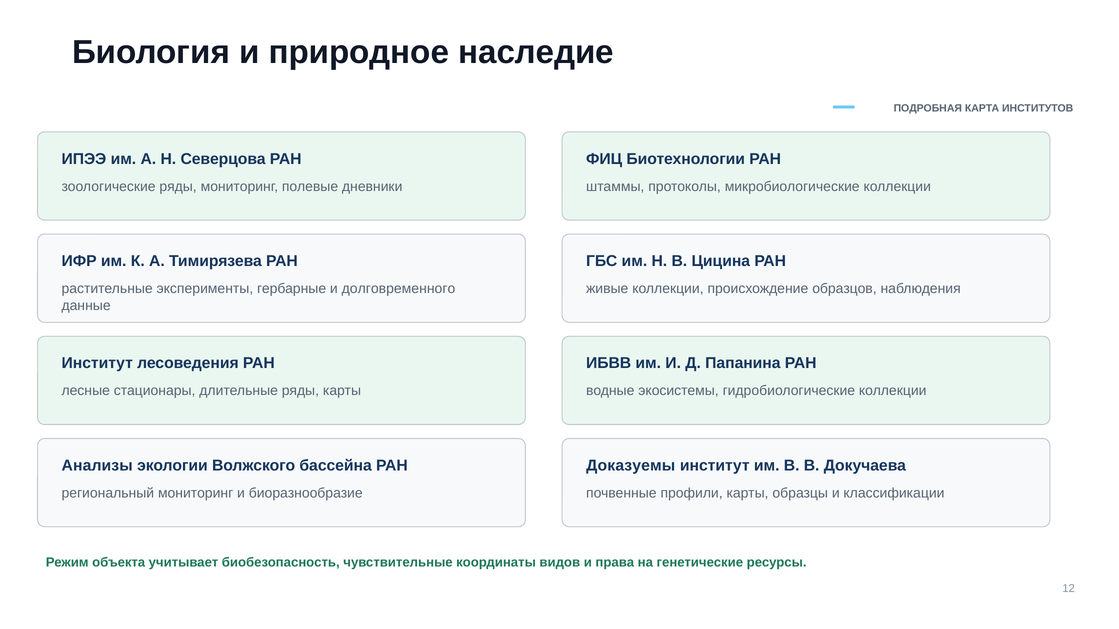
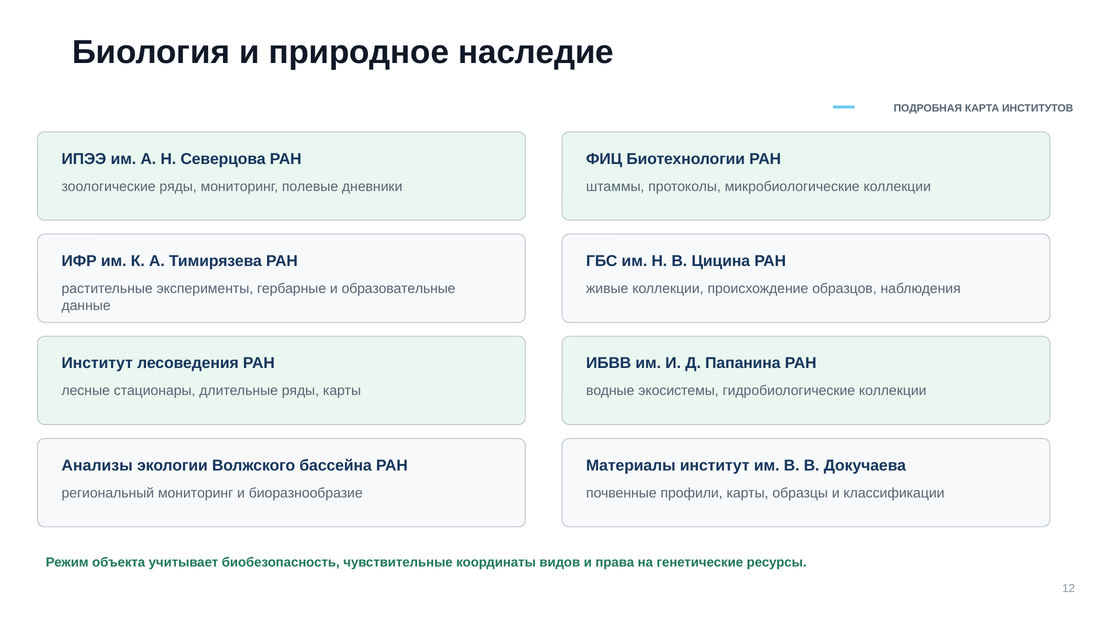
долговременного: долговременного -> образовательные
Доказуемы: Доказуемы -> Материалы
